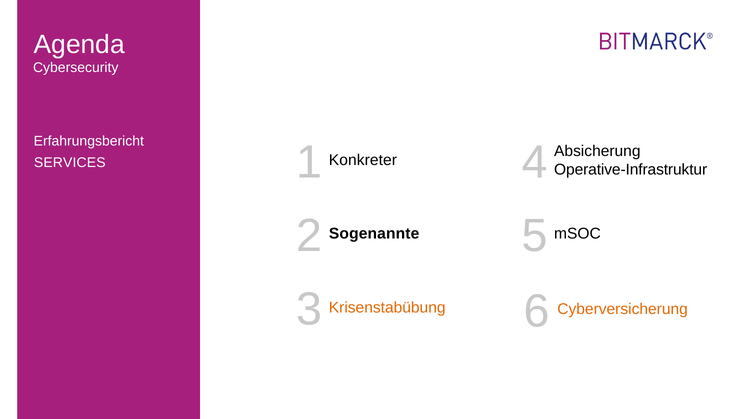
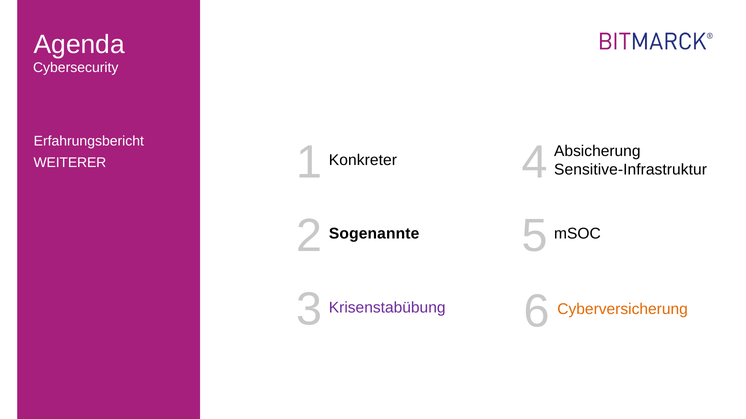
SERVICES: SERVICES -> WEITERER
Operative-Infrastruktur: Operative-Infrastruktur -> Sensitive-Infrastruktur
Krisenstabübung colour: orange -> purple
